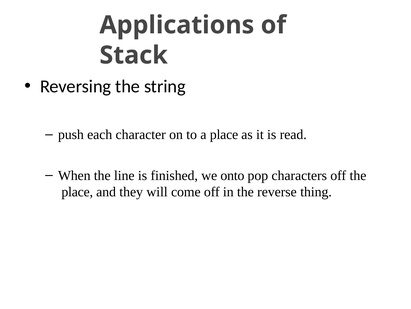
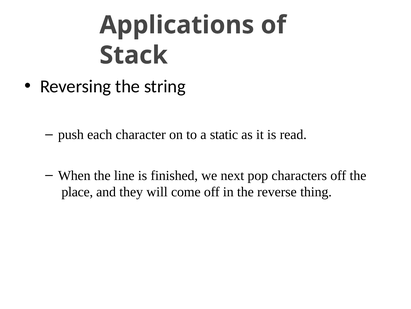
a place: place -> static
onto: onto -> next
